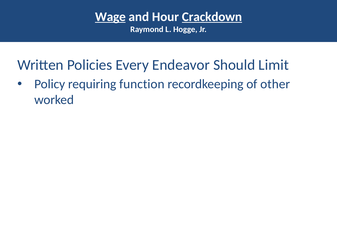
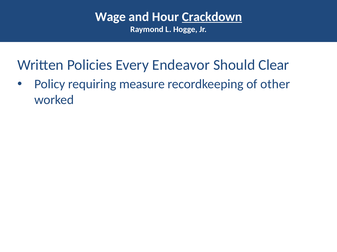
Wage underline: present -> none
Limit: Limit -> Clear
function: function -> measure
